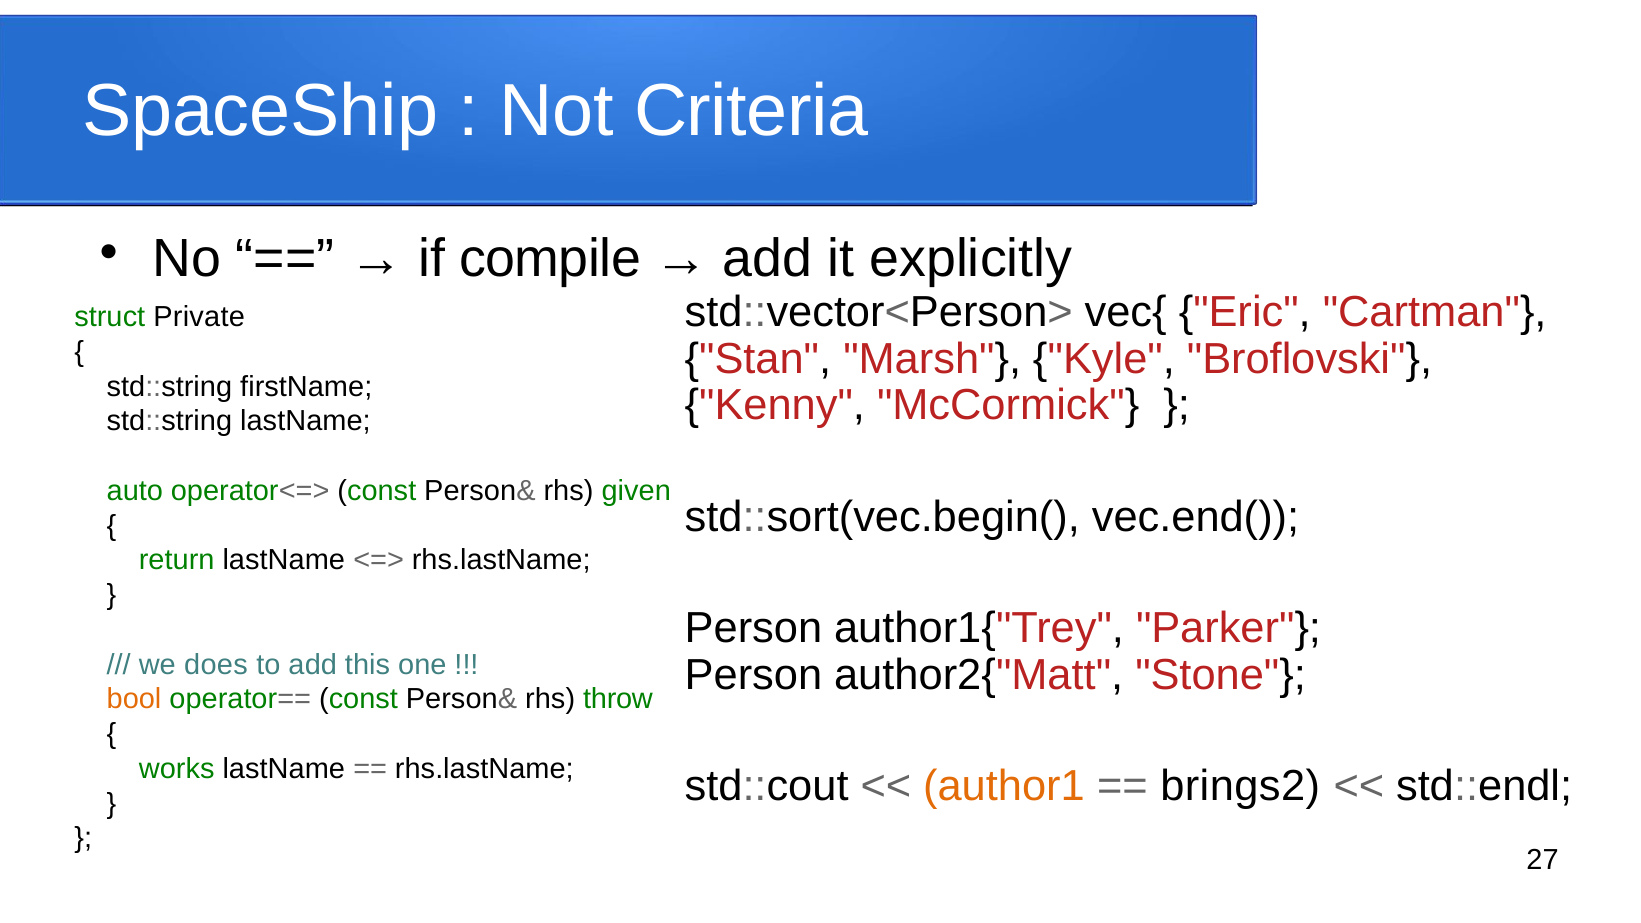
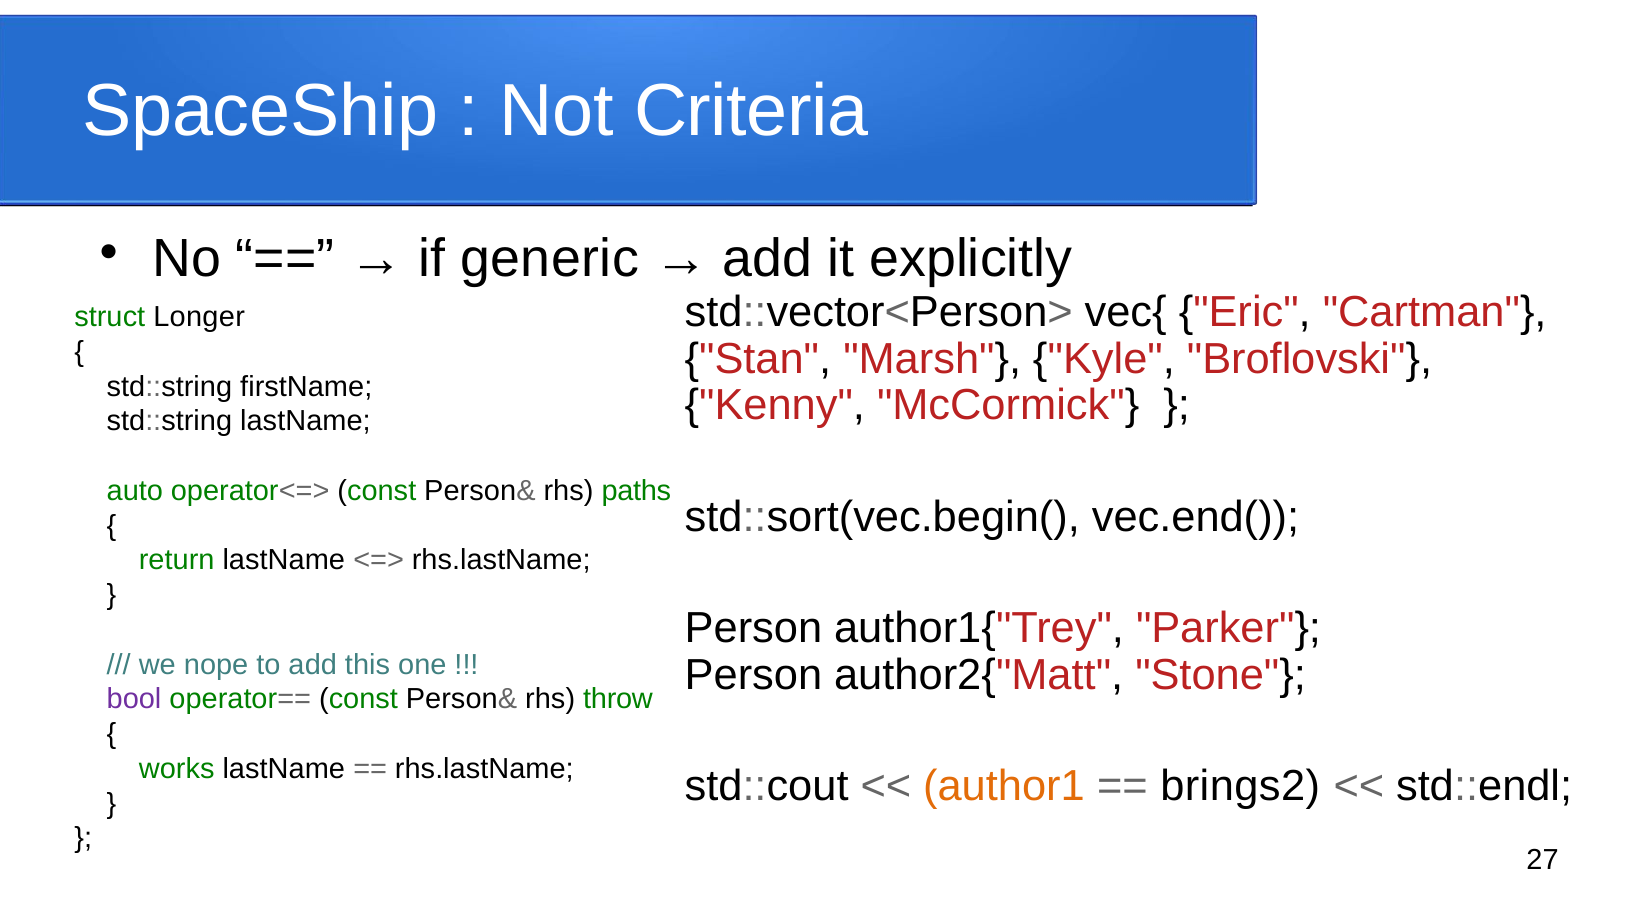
compile: compile -> generic
Private: Private -> Longer
given: given -> paths
does: does -> nope
bool colour: orange -> purple
